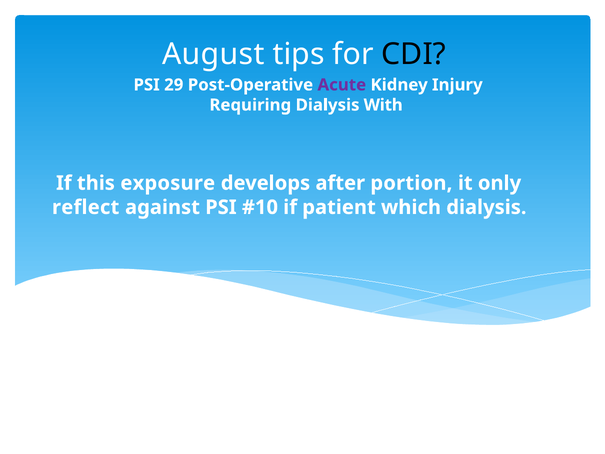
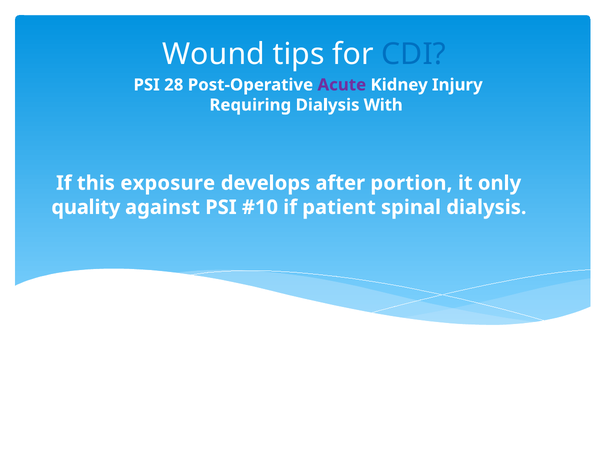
August: August -> Wound
CDI colour: black -> blue
29: 29 -> 28
reflect: reflect -> quality
which: which -> spinal
